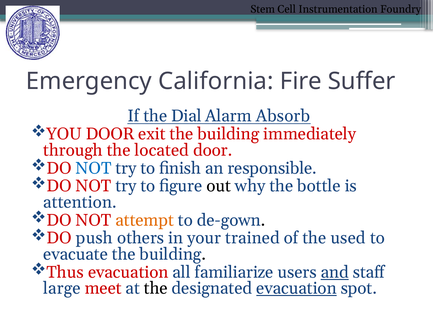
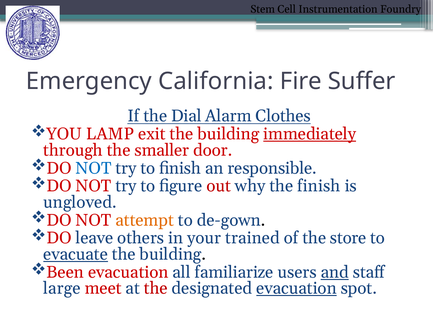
Absorb: Absorb -> Clothes
YOU DOOR: DOOR -> LAMP
immediately underline: none -> present
located: located -> smaller
out colour: black -> red
the bottle: bottle -> finish
attention: attention -> ungloved
push: push -> leave
used: used -> store
evacuate underline: none -> present
Thus: Thus -> Been
the at (156, 288) colour: black -> red
